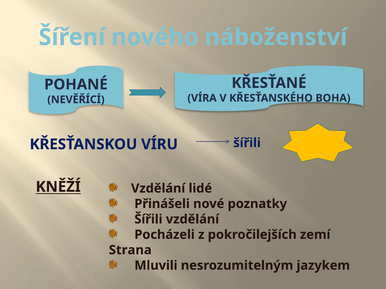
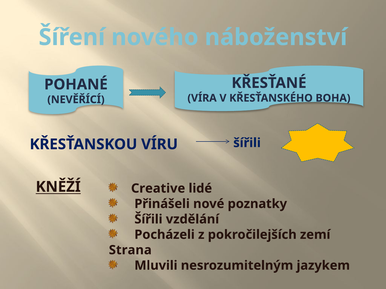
KNĚŽÍ Vzdělání: Vzdělání -> Creative
